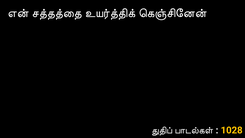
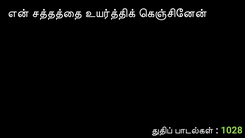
1028 colour: yellow -> light green
